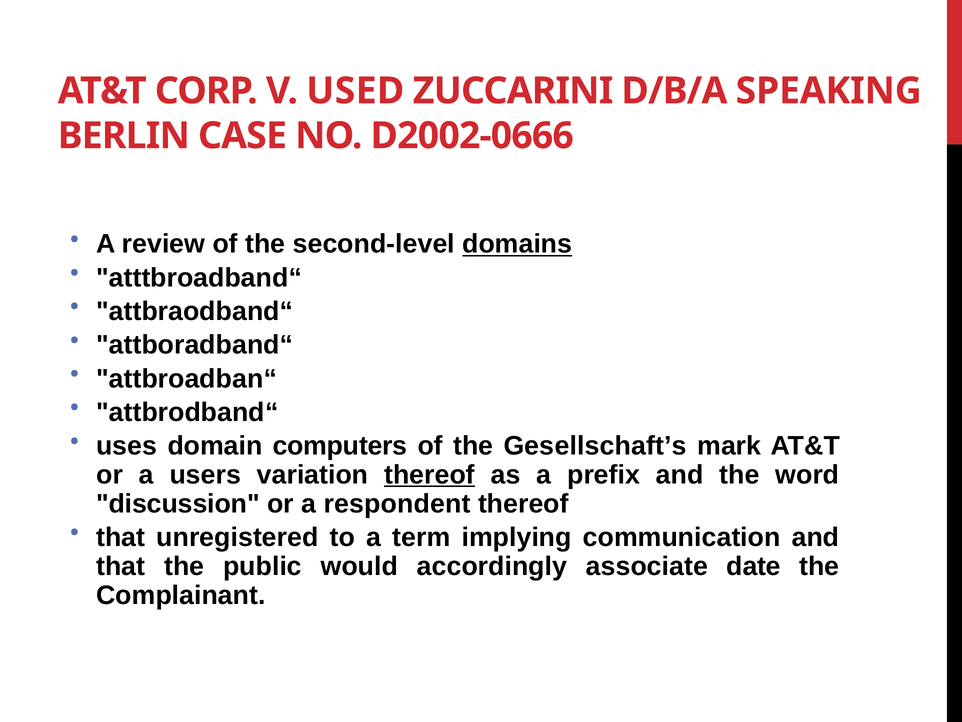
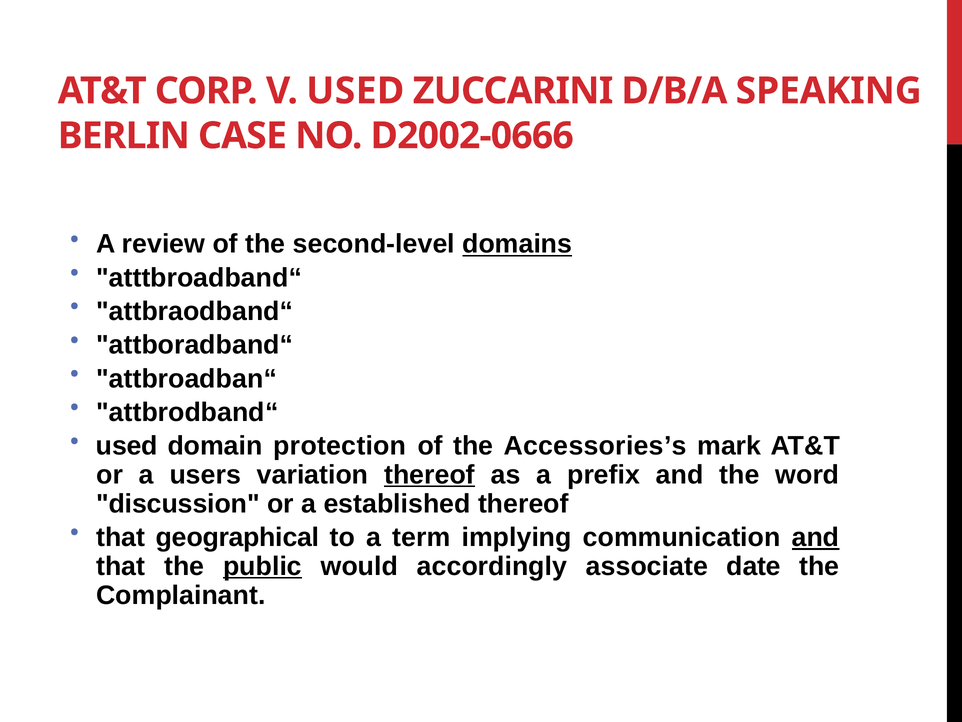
uses at (127, 446): uses -> used
computers: computers -> protection
Gesellschaft’s: Gesellschaft’s -> Accessories’s
respondent: respondent -> established
unregistered: unregistered -> geographical
and at (816, 537) underline: none -> present
public underline: none -> present
